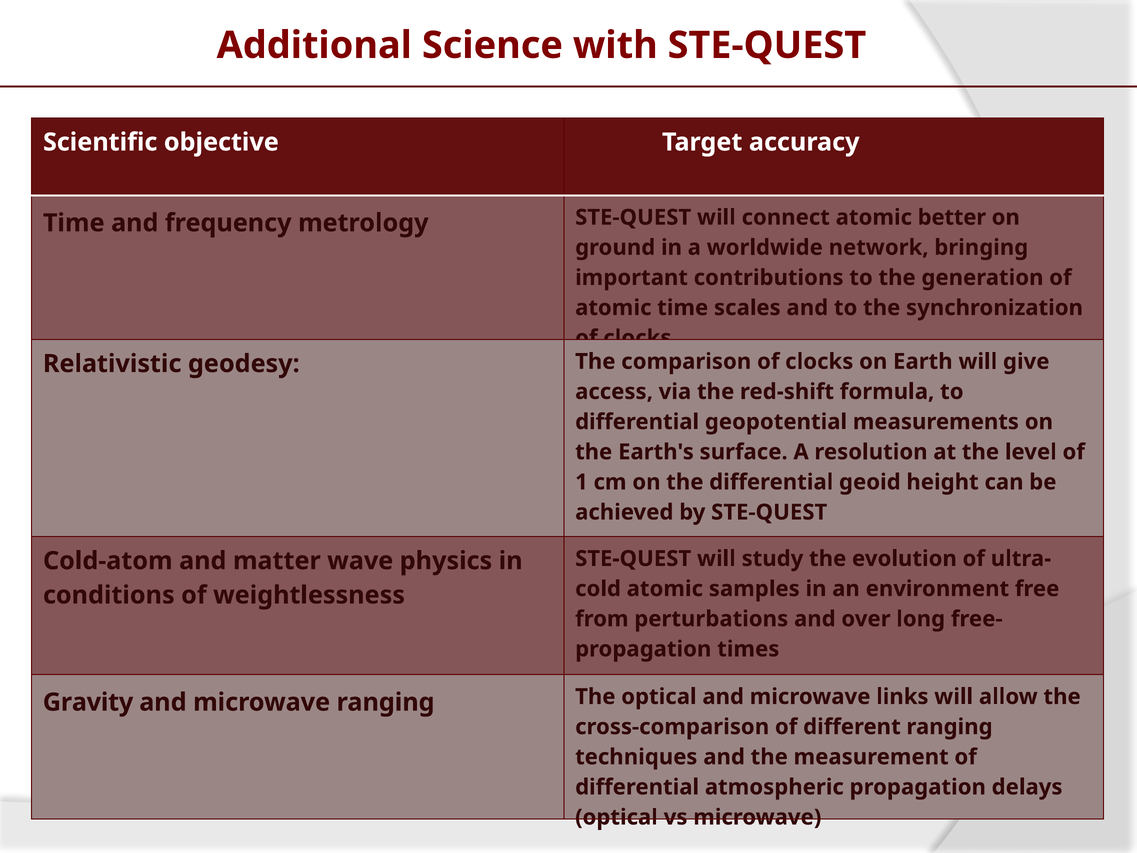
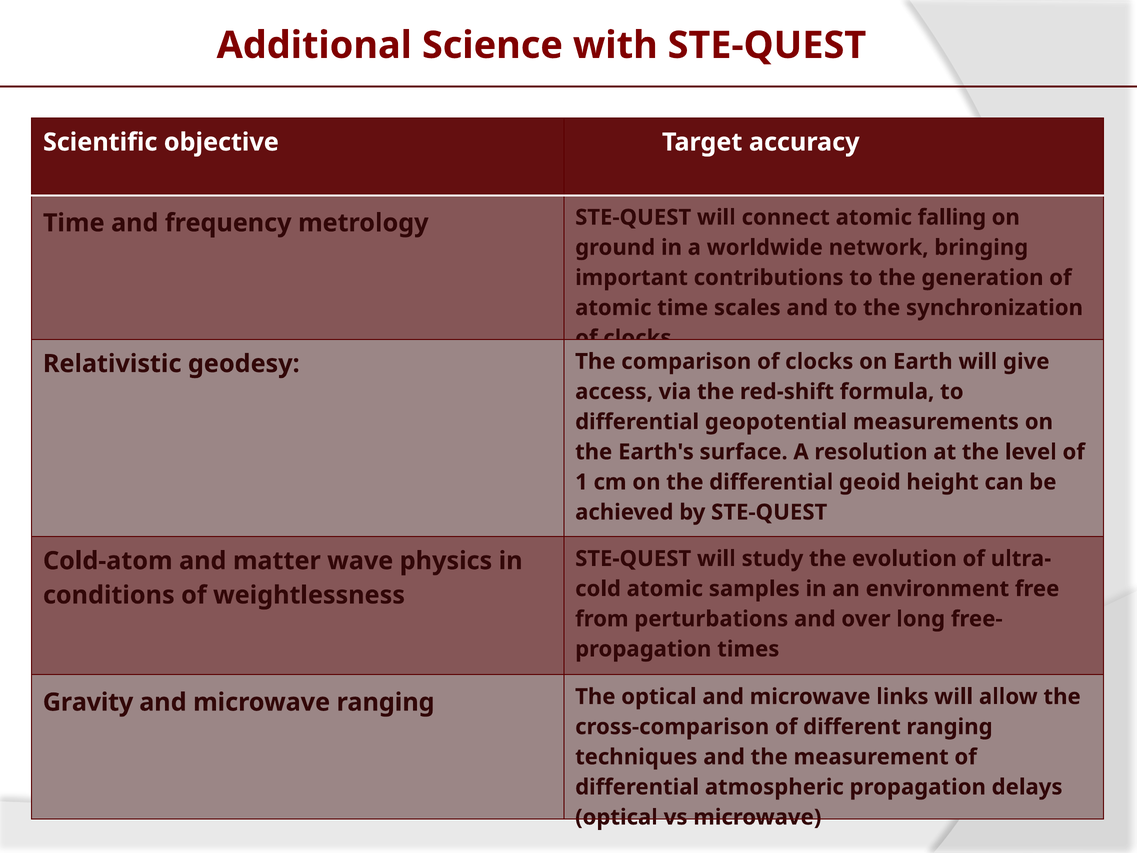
better: better -> falling
